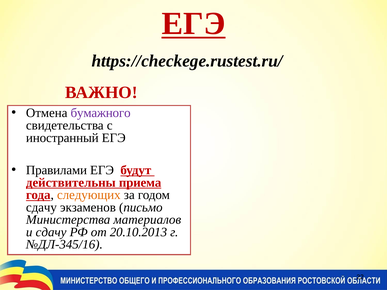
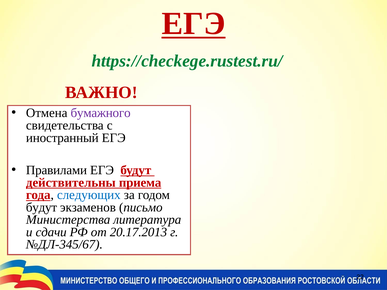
https://checkege.rustest.ru/ colour: black -> green
следующих colour: orange -> blue
сдачу at (41, 207): сдачу -> будут
материалов: материалов -> литература
и сдачу: сдачу -> сдачи
20.10.2013: 20.10.2013 -> 20.17.2013
№ДЛ-345/16: №ДЛ-345/16 -> №ДЛ-345/67
